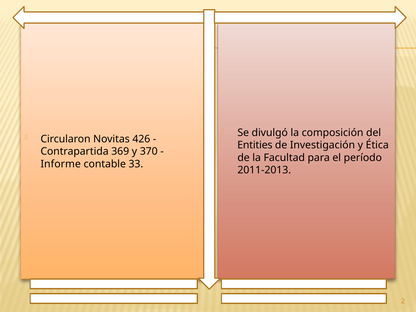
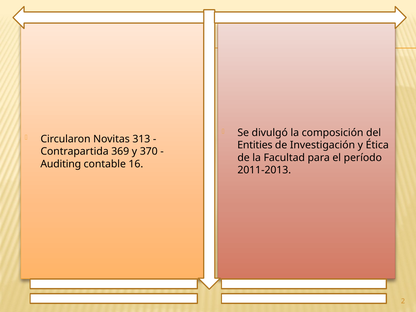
426: 426 -> 313
Informe: Informe -> Auditing
33: 33 -> 16
